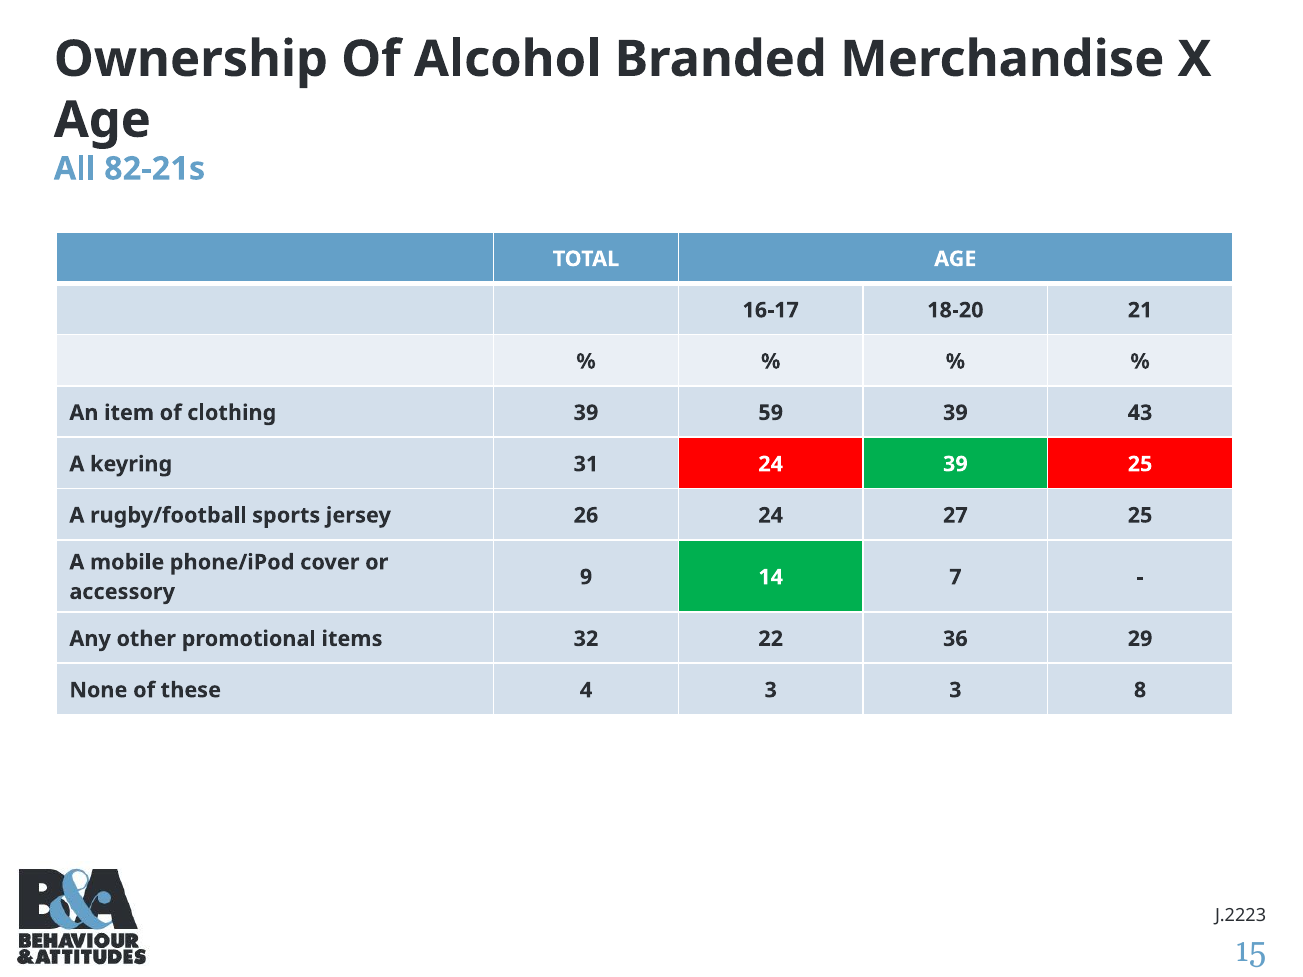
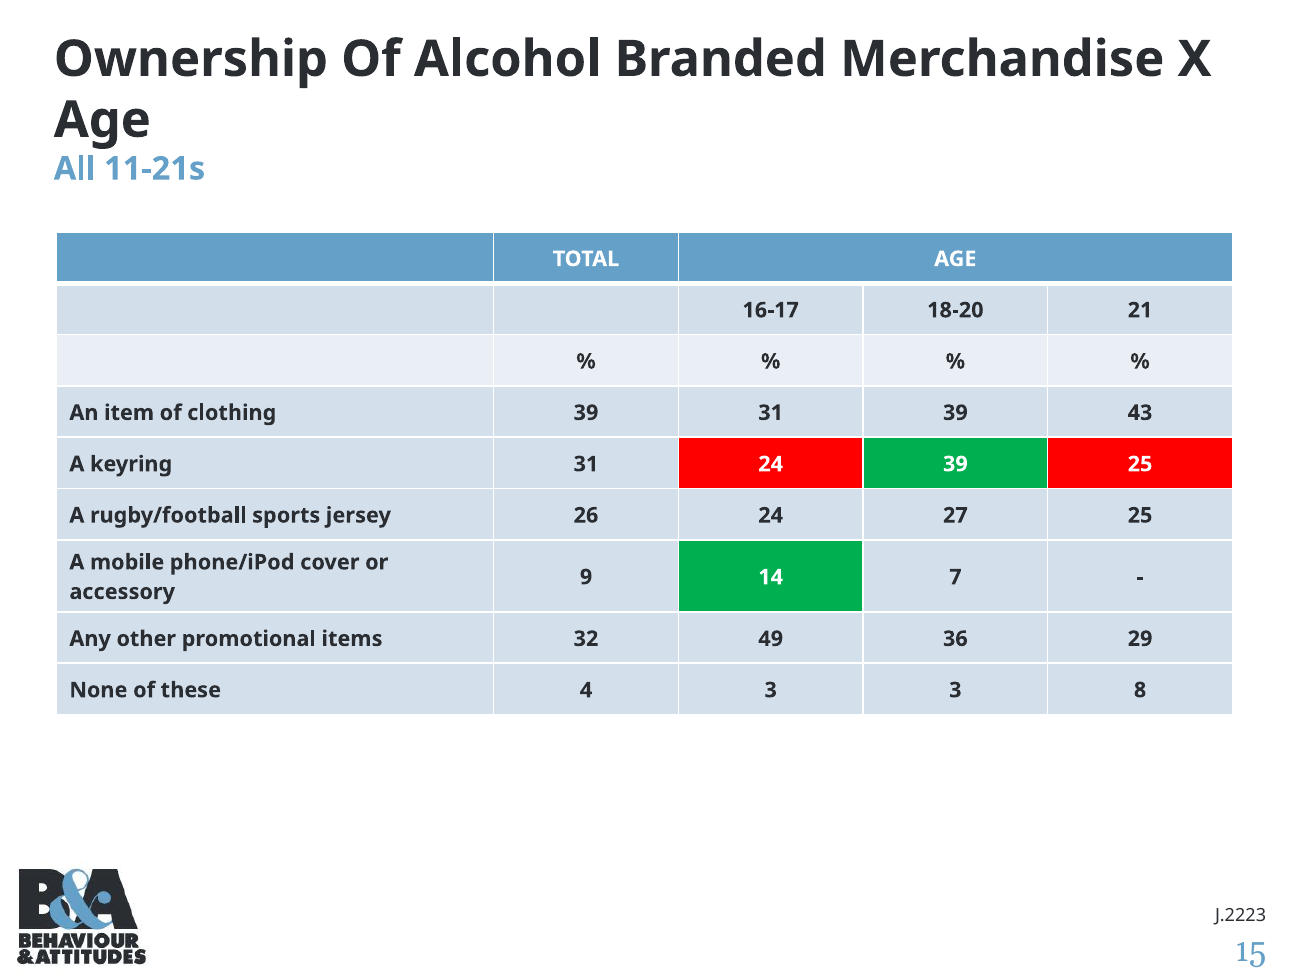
82-21s: 82-21s -> 11-21s
39 59: 59 -> 31
22: 22 -> 49
